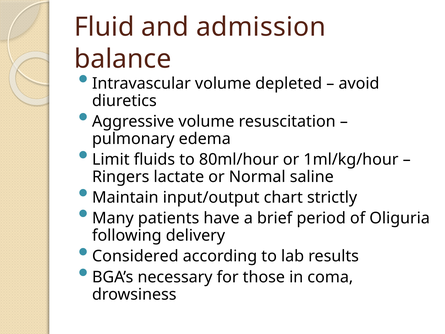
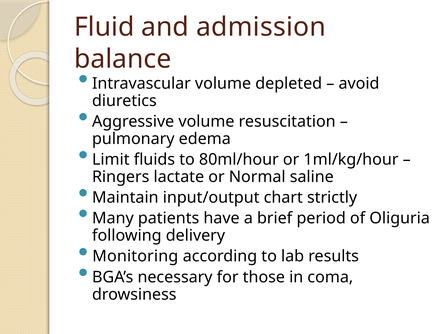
Considered: Considered -> Monitoring
